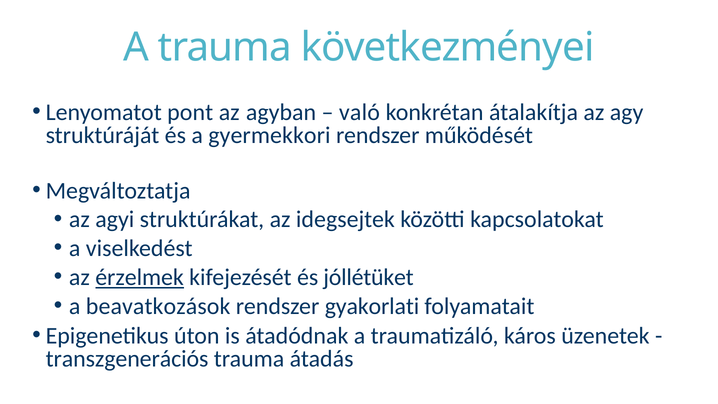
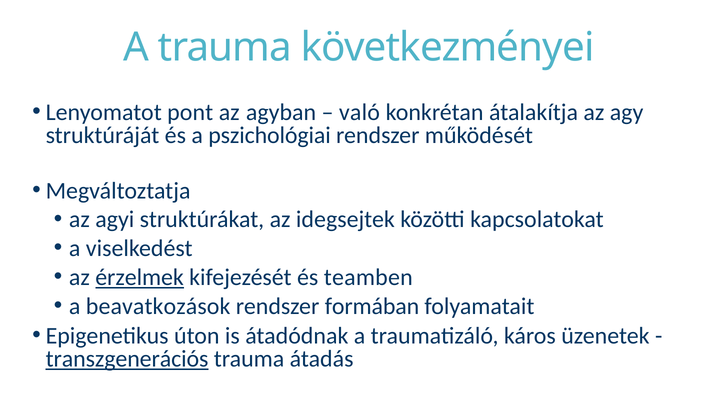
gyermekkori: gyermekkori -> pszichológiai
jóllétüket: jóllétüket -> teamben
gyakorlati: gyakorlati -> formában
transzgenerációs underline: none -> present
